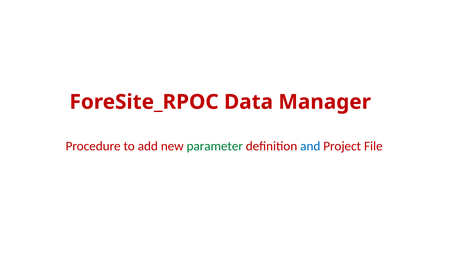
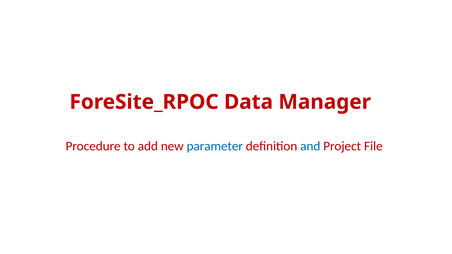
parameter colour: green -> blue
